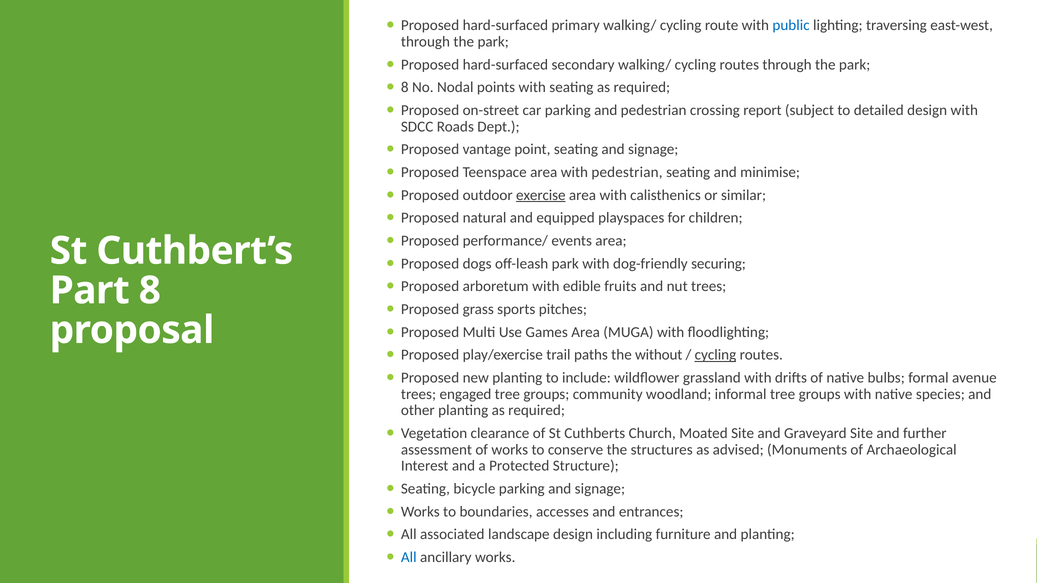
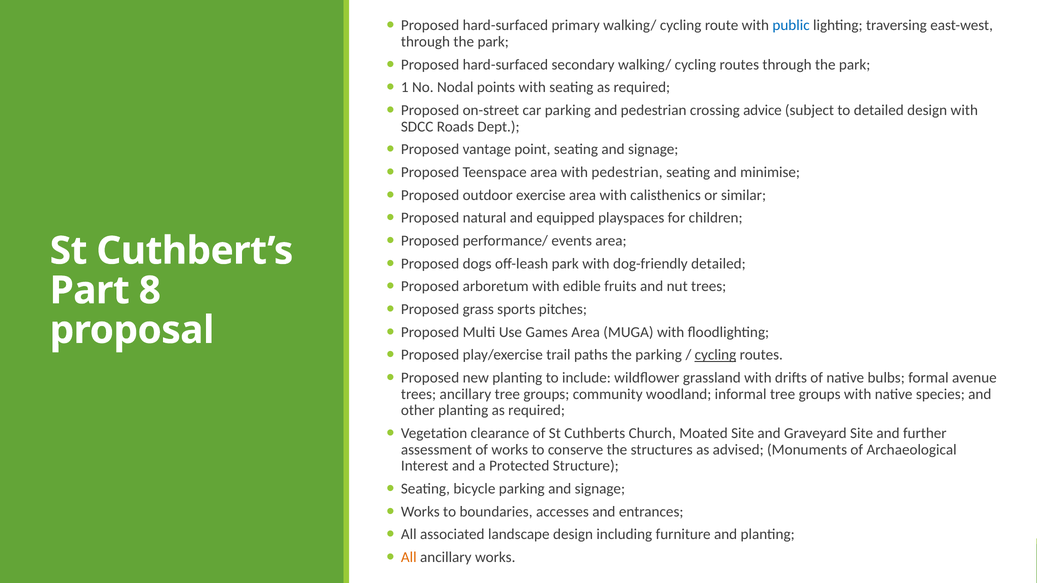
8 at (405, 88): 8 -> 1
report: report -> advice
exercise underline: present -> none
dog-friendly securing: securing -> detailed
the without: without -> parking
trees engaged: engaged -> ancillary
All at (409, 558) colour: blue -> orange
